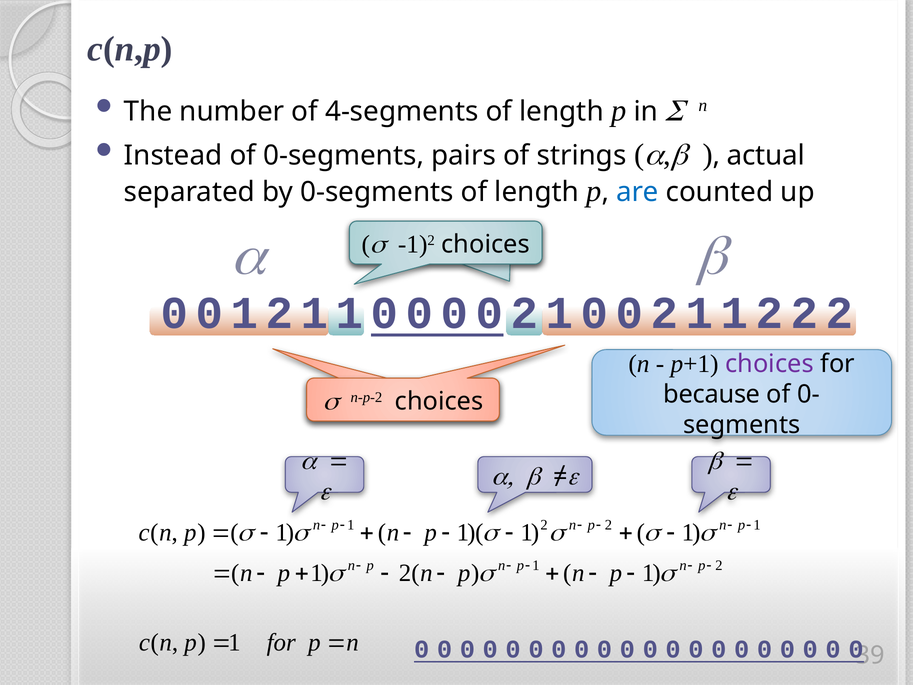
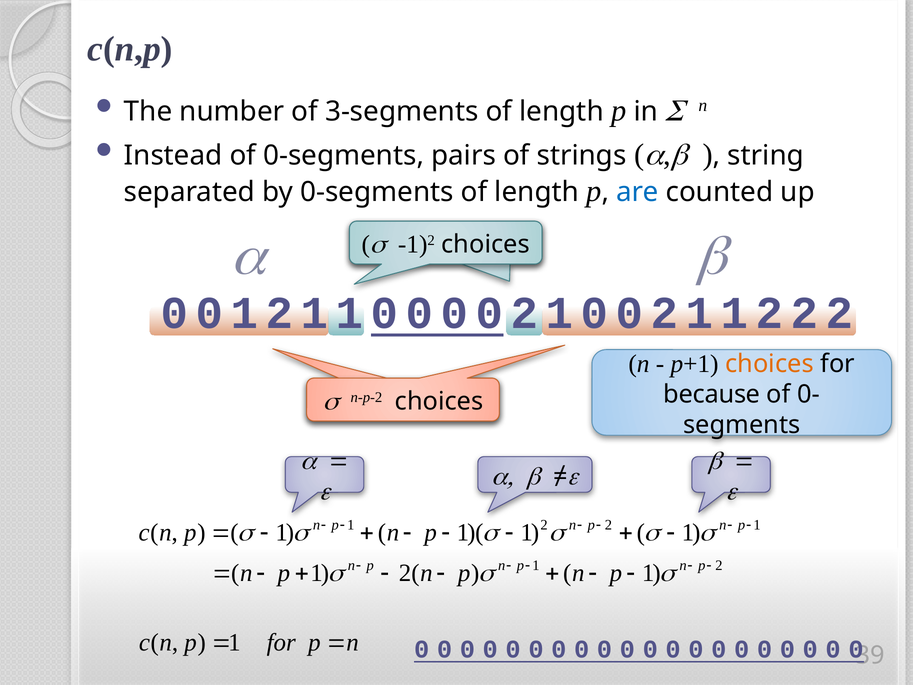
4-segments: 4-segments -> 3-segments
actual: actual -> string
choices at (769, 364) colour: purple -> orange
